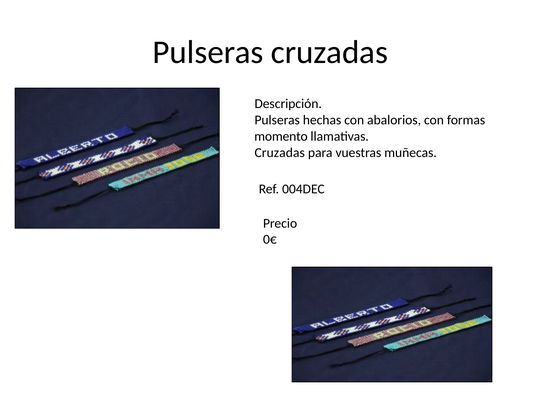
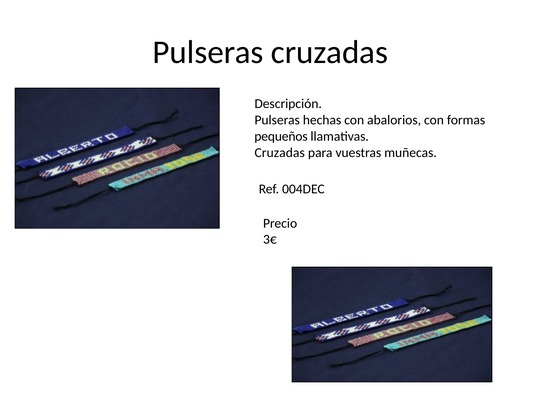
momento: momento -> pequeños
0€: 0€ -> 3€
